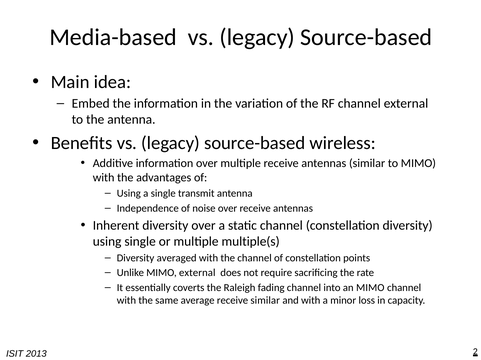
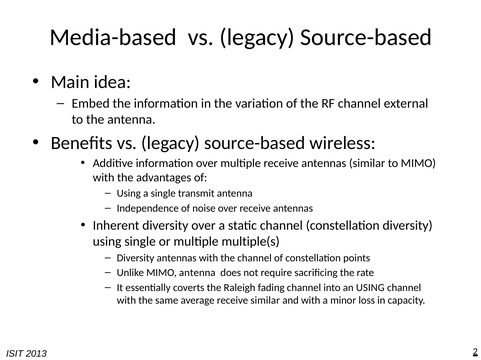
Diversity averaged: averaged -> antennas
MIMO external: external -> antenna
an MIMO: MIMO -> USING
